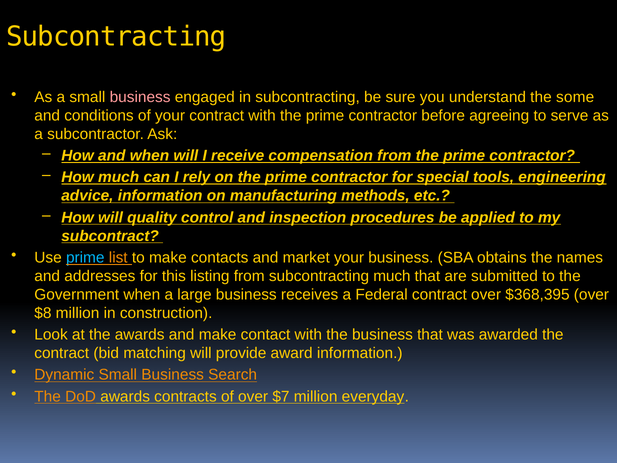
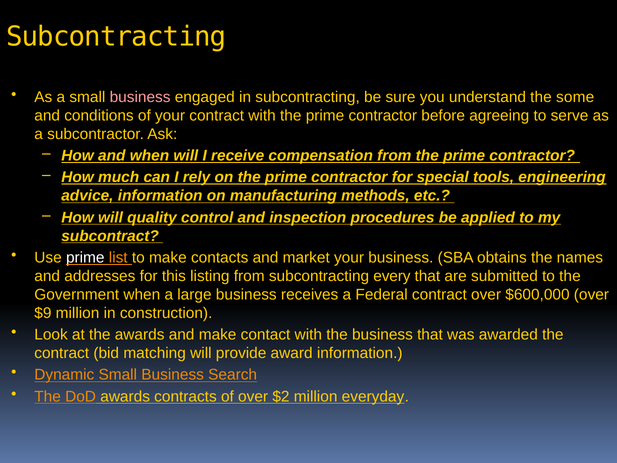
prime at (85, 257) colour: light blue -> white
subcontracting much: much -> every
$368,395: $368,395 -> $600,000
$8: $8 -> $9
$7: $7 -> $2
